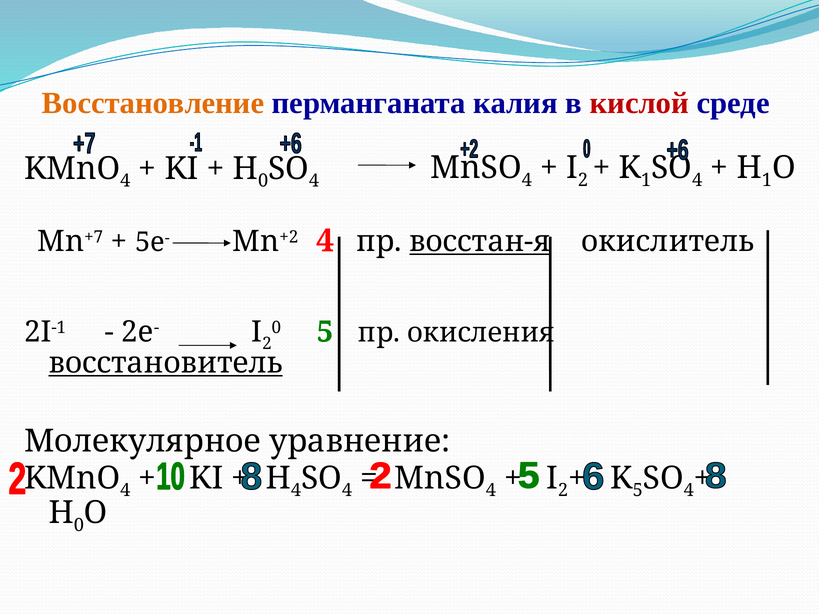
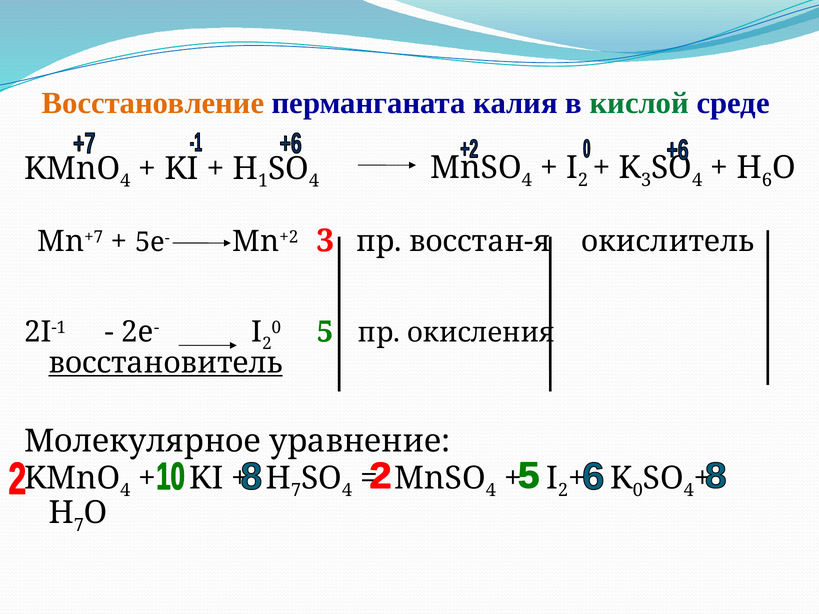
кислой colour: red -> green
1 at (646, 180): 1 -> 3
1 at (767, 180): 1 -> 6
0 at (263, 181): 0 -> 1
Mn+2 4: 4 -> 3
восстан-я underline: present -> none
4 at (296, 491): 4 -> 7
5 at (638, 491): 5 -> 0
0 at (79, 525): 0 -> 7
